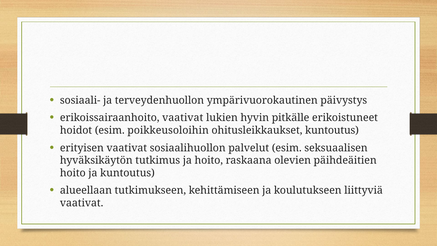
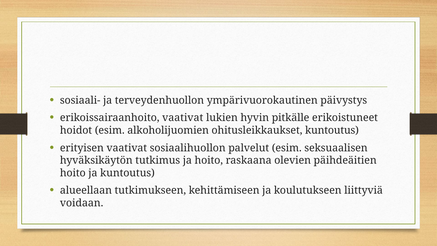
poikkeusoloihin: poikkeusoloihin -> alkoholijuomien
vaativat at (82, 203): vaativat -> voidaan
